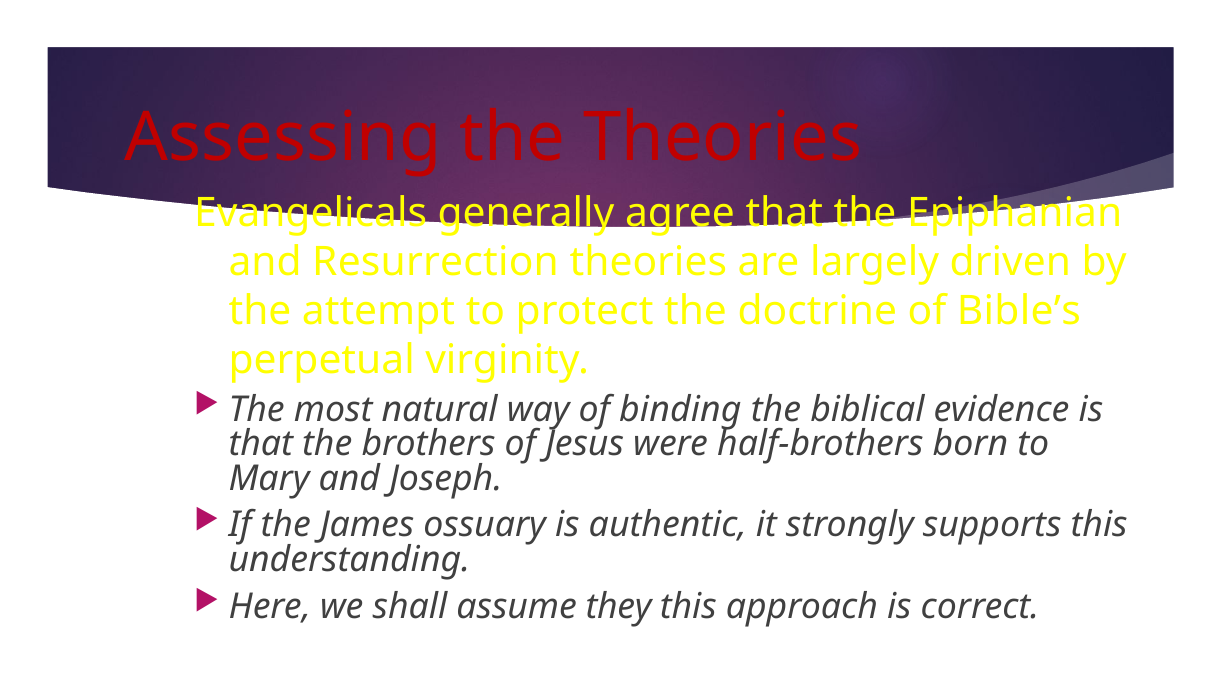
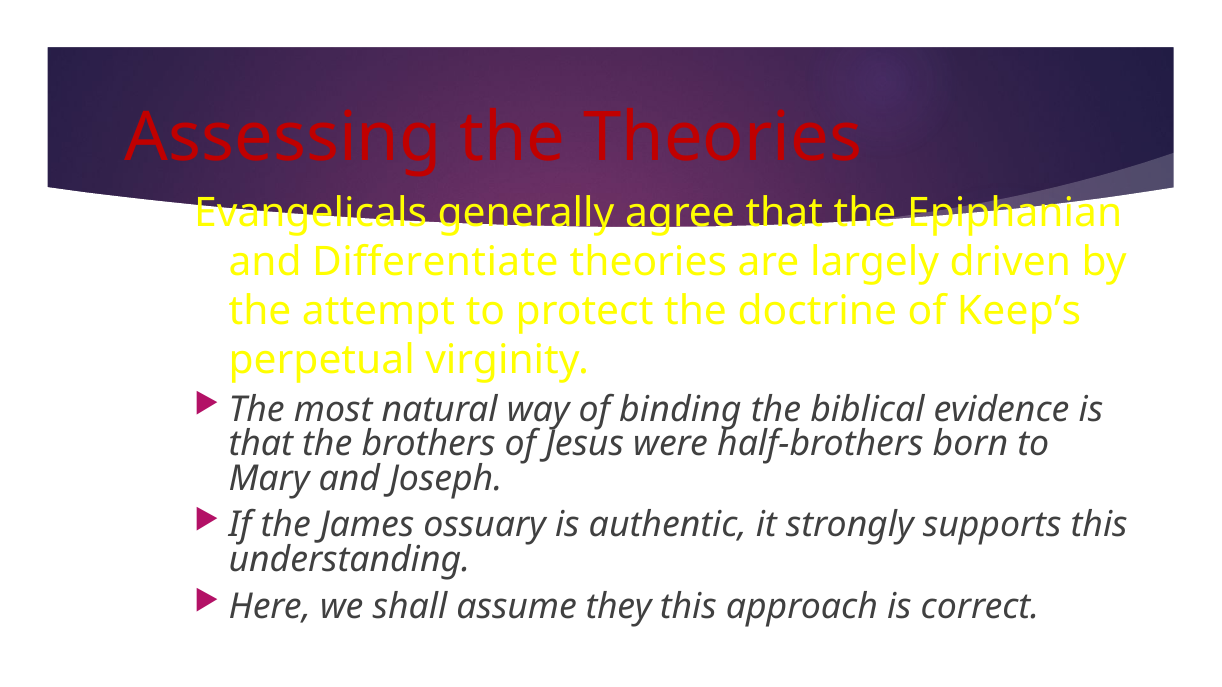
Resurrection: Resurrection -> Differentiate
Bible’s: Bible’s -> Keep’s
